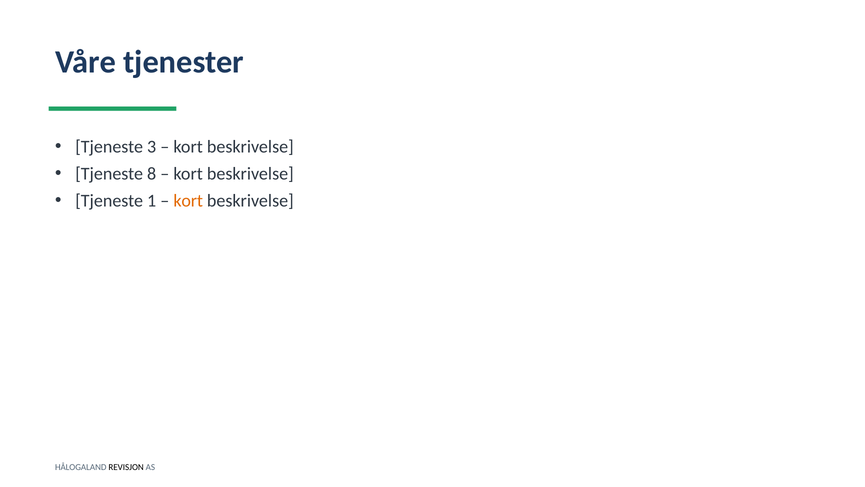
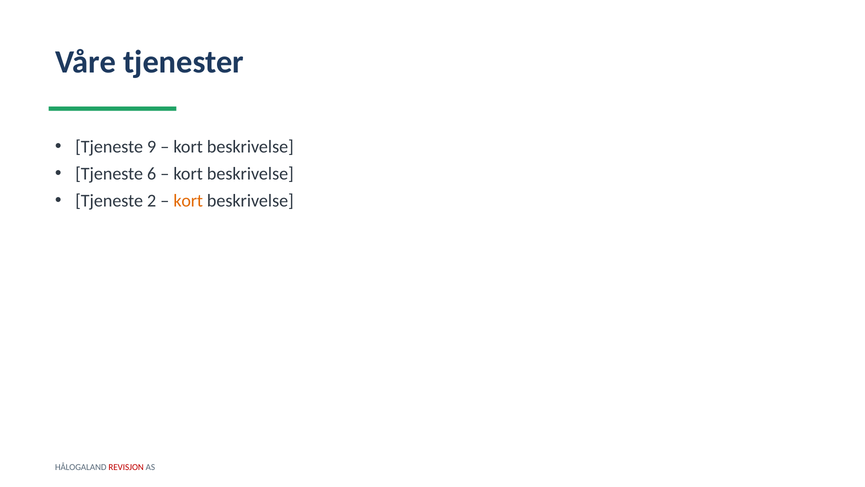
3: 3 -> 9
8: 8 -> 6
1: 1 -> 2
REVISJON colour: black -> red
